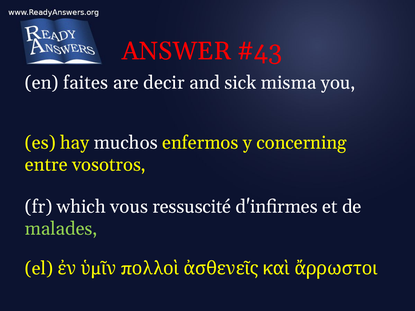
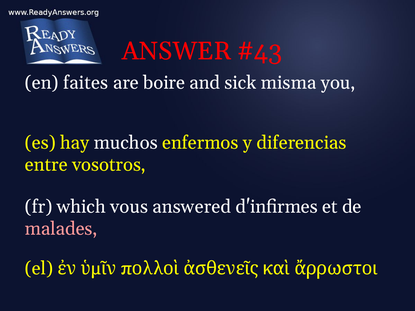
decir: decir -> boire
concerning: concerning -> diferencias
ressuscité: ressuscité -> answered
malades colour: light green -> pink
